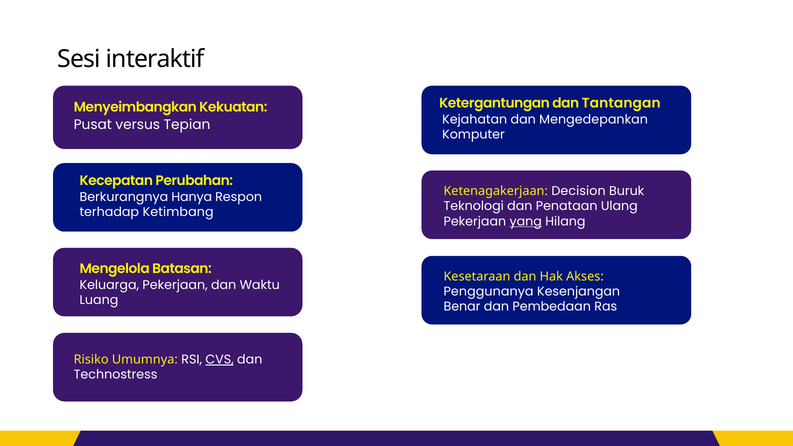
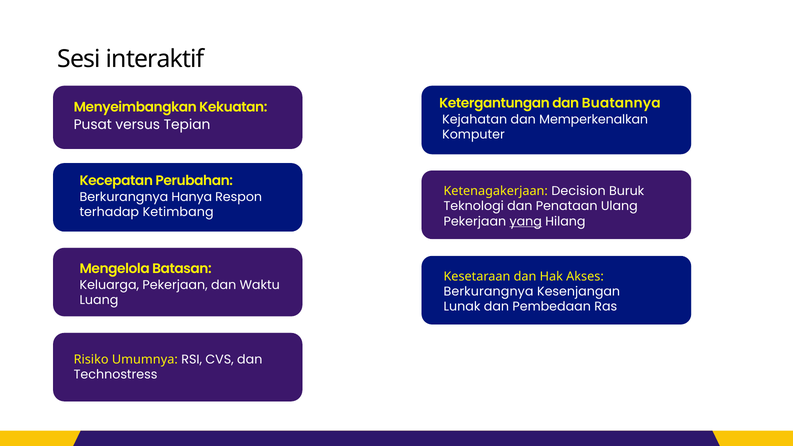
Tantangan: Tantangan -> Buatannya
Mengedepankan: Mengedepankan -> Memperkenalkan
Penggunanya at (489, 292): Penggunanya -> Berkurangnya
Benar: Benar -> Lunak
CVS underline: present -> none
